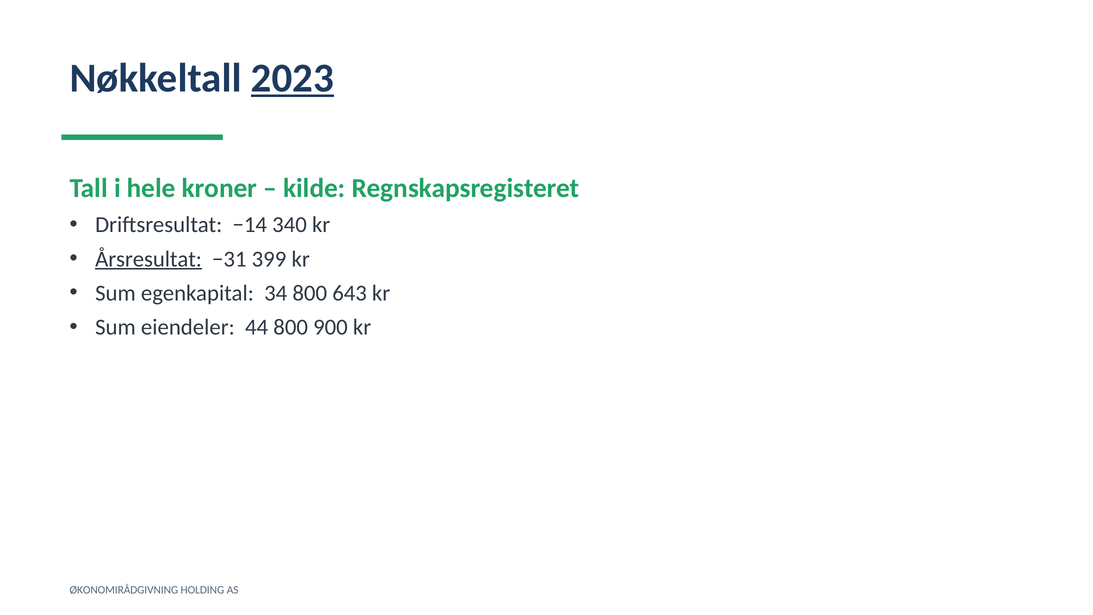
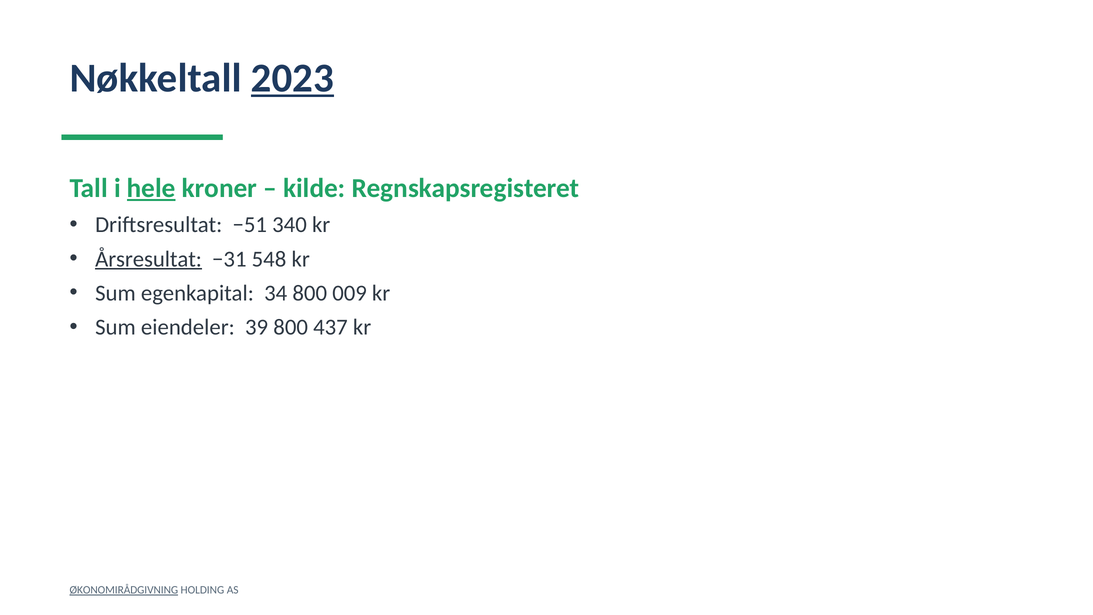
hele underline: none -> present
−14: −14 -> −51
399: 399 -> 548
643: 643 -> 009
44: 44 -> 39
900: 900 -> 437
ØKONOMIRÅDGIVNING underline: none -> present
